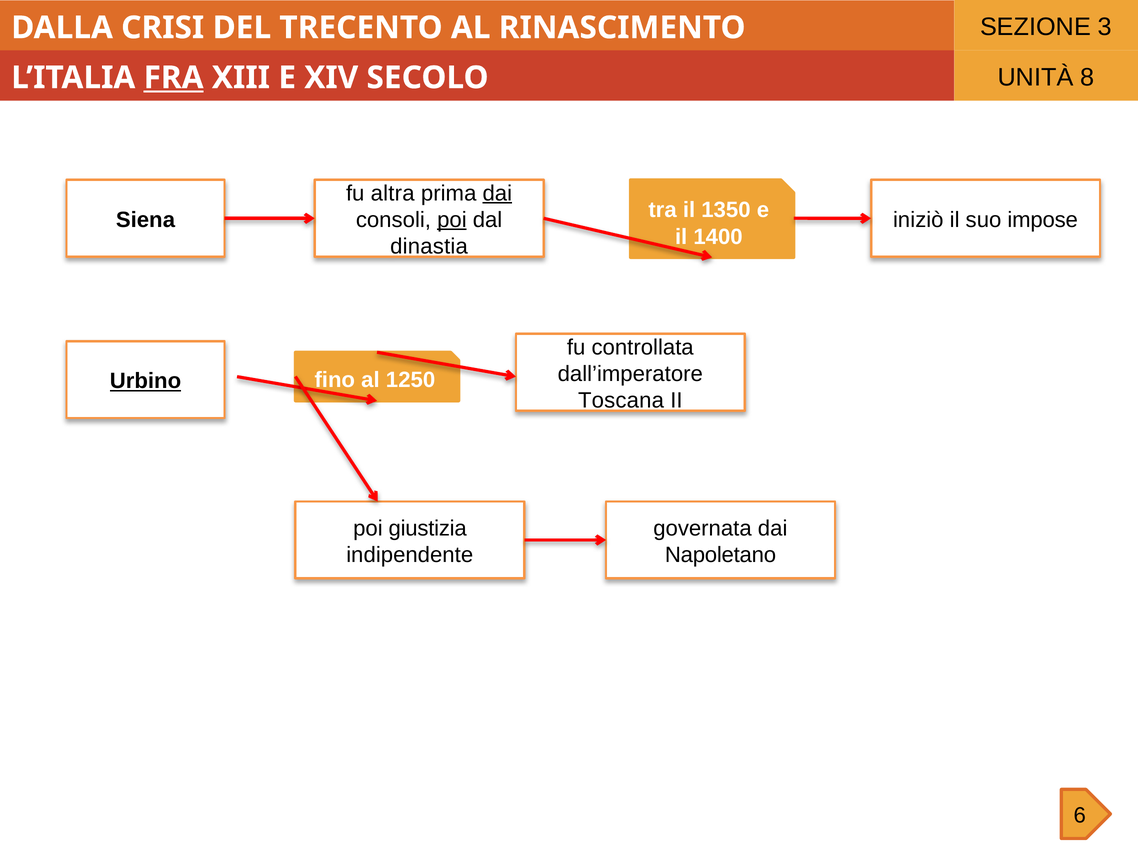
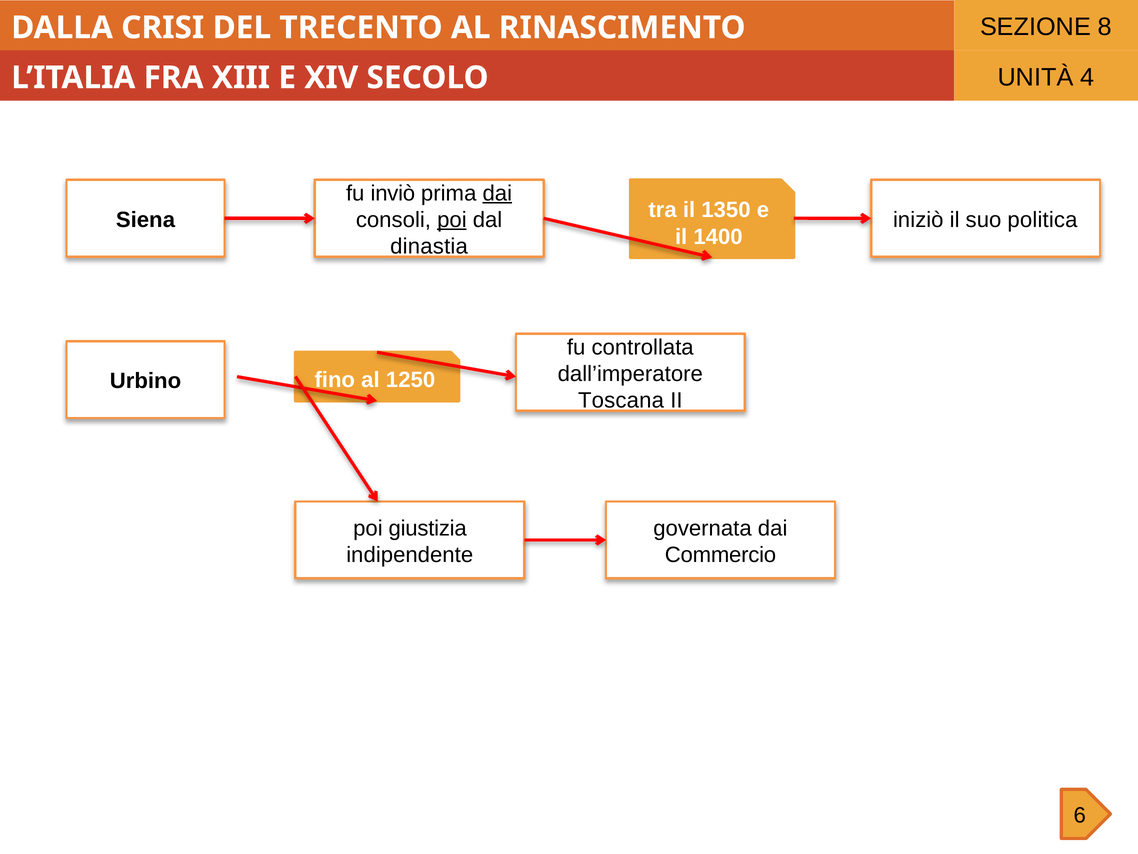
3: 3 -> 8
8: 8 -> 4
FRA underline: present -> none
altra: altra -> inviò
impose: impose -> politica
Urbino underline: present -> none
Napoletano: Napoletano -> Commercio
